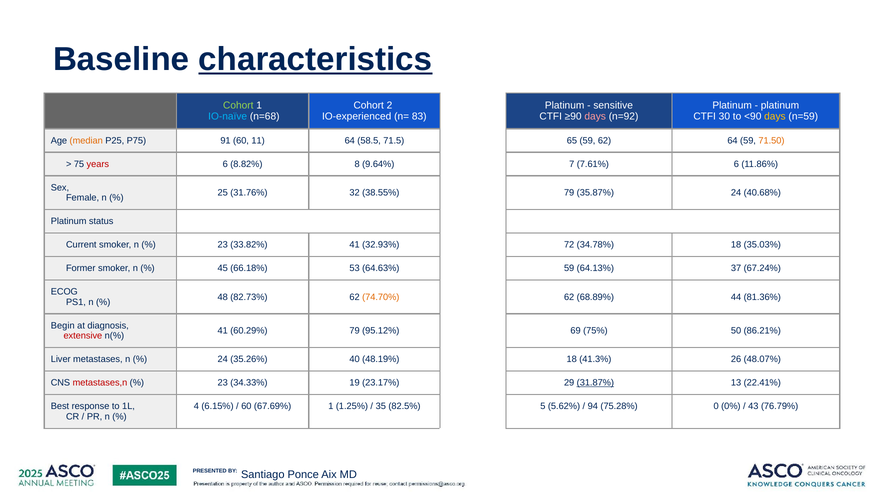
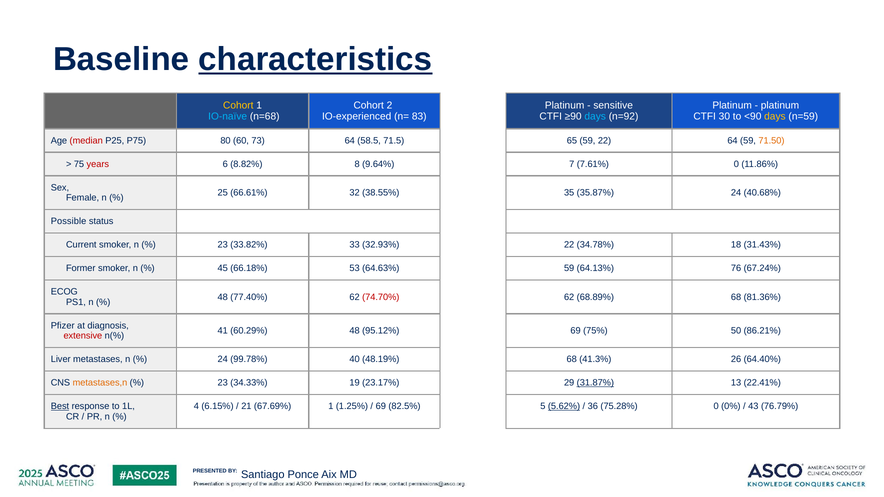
Cohort at (238, 105) colour: light green -> yellow
days at (595, 117) colour: pink -> light blue
median colour: orange -> red
91: 91 -> 80
11: 11 -> 73
59 62: 62 -> 22
7.61% 6: 6 -> 0
31.76%: 31.76% -> 66.61%
38.55% 79: 79 -> 35
Platinum at (69, 221): Platinum -> Possible
33.82% 41: 41 -> 33
32.93% 72: 72 -> 22
35.03%: 35.03% -> 31.43%
37: 37 -> 76
82.73%: 82.73% -> 77.40%
74.70% colour: orange -> red
68.89% 44: 44 -> 68
Begin: Begin -> Pfizer
60.29% 79: 79 -> 48
35.26%: 35.26% -> 99.78%
48.19% 18: 18 -> 68
48.07%: 48.07% -> 64.40%
metastases,n colour: red -> orange
Best underline: none -> present
60 at (246, 407): 60 -> 21
35 at (381, 407): 35 -> 69
5.62% underline: none -> present
94: 94 -> 36
